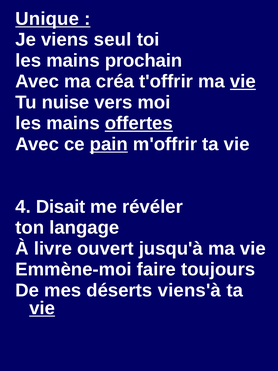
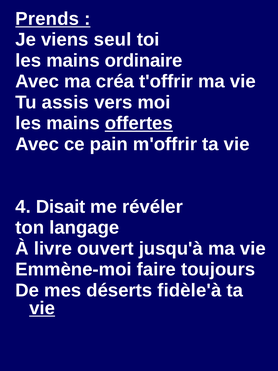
Unique: Unique -> Prends
prochain: prochain -> ordinaire
vie at (243, 81) underline: present -> none
nuise: nuise -> assis
pain underline: present -> none
viens'à: viens'à -> fidèle'à
